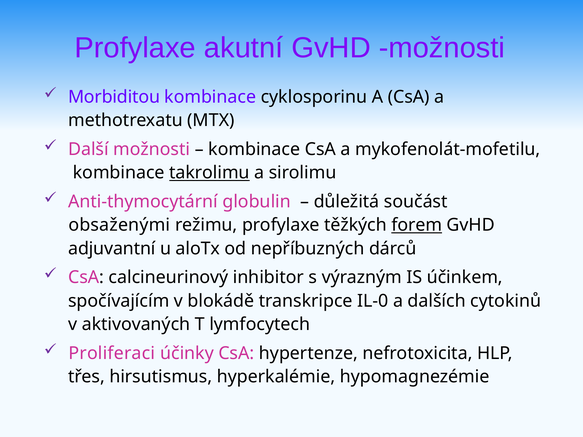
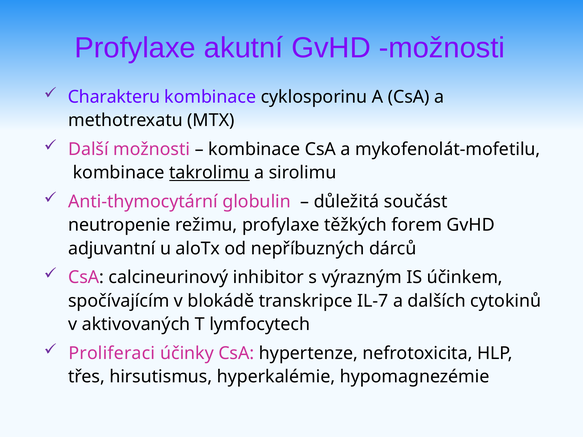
Morbiditou: Morbiditou -> Charakteru
obsaženými: obsaženými -> neutropenie
forem underline: present -> none
IL-0: IL-0 -> IL-7
